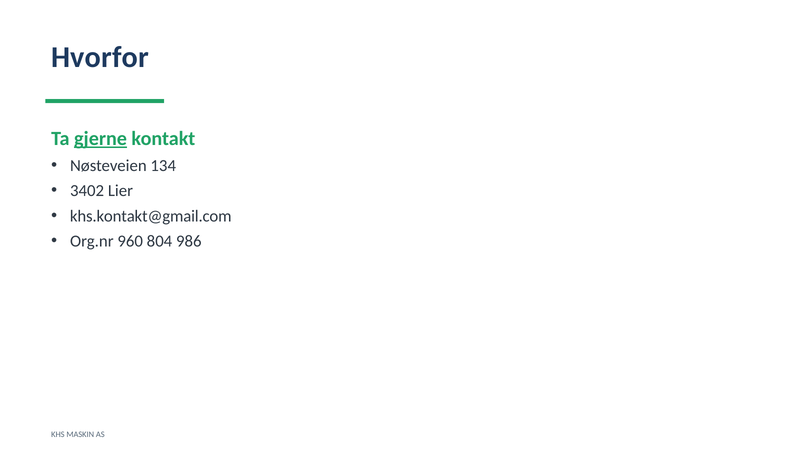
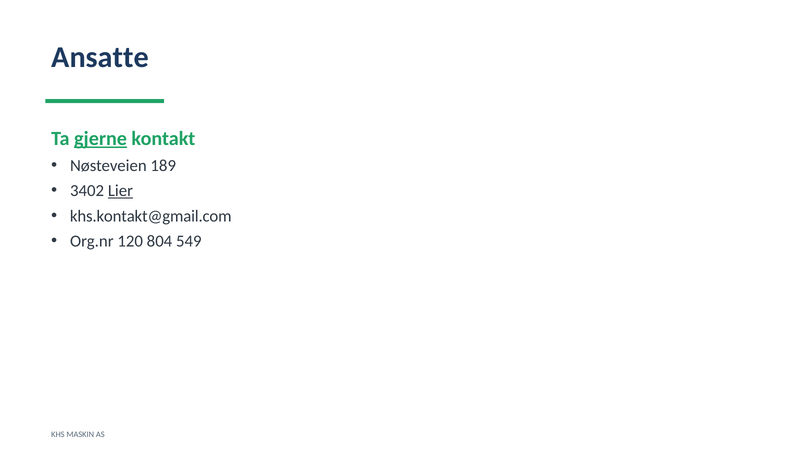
Hvorfor: Hvorfor -> Ansatte
134: 134 -> 189
Lier underline: none -> present
960: 960 -> 120
986: 986 -> 549
